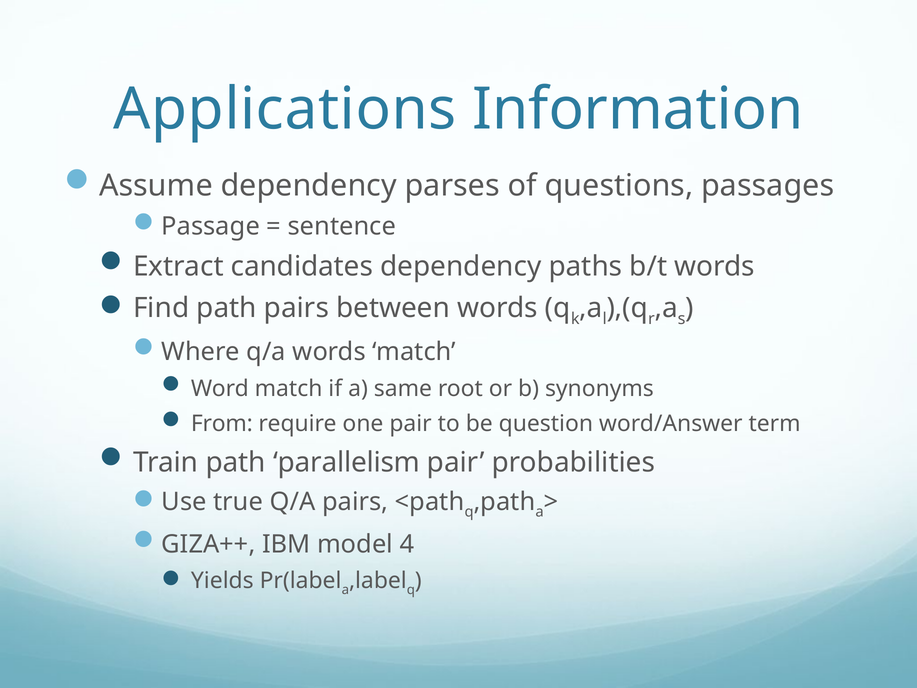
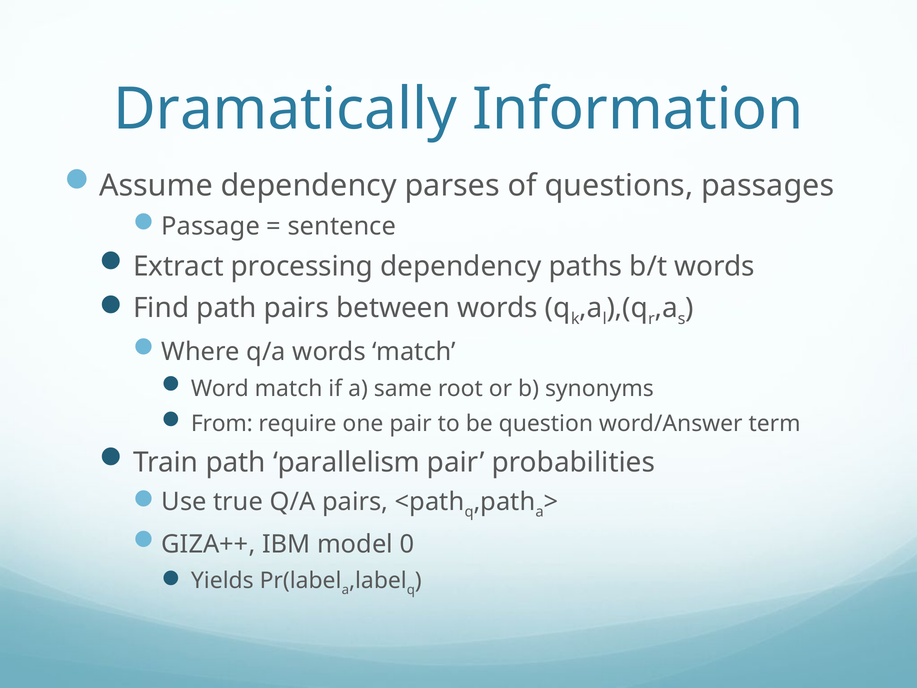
Applications: Applications -> Dramatically
candidates: candidates -> processing
4: 4 -> 0
